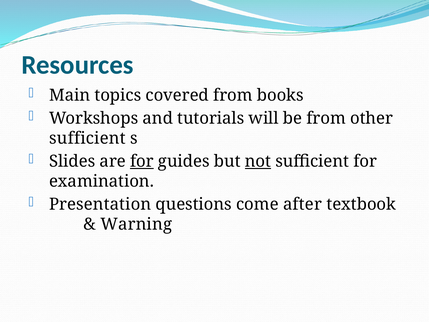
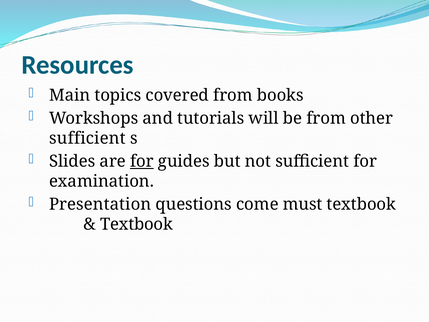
not underline: present -> none
after: after -> must
Warning at (136, 224): Warning -> Textbook
